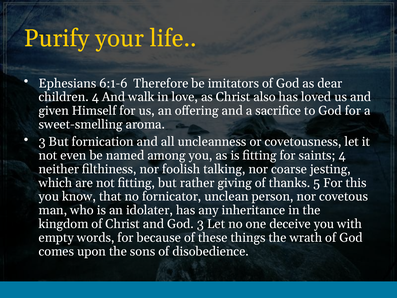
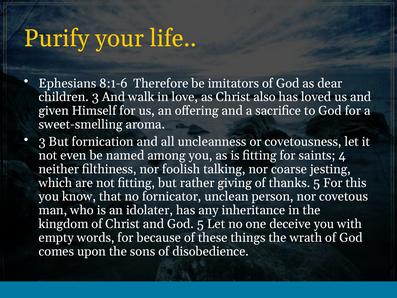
6:1-6: 6:1-6 -> 8:1-6
children 4: 4 -> 3
God 3: 3 -> 5
